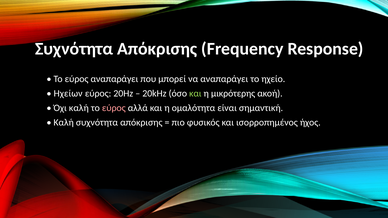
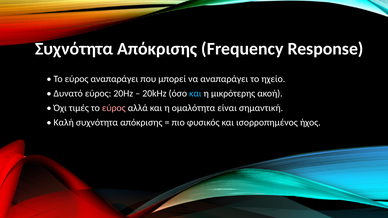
Ηχείων: Ηχείων -> Δυνατό
και at (195, 93) colour: light green -> light blue
Όχι καλή: καλή -> τιμές
